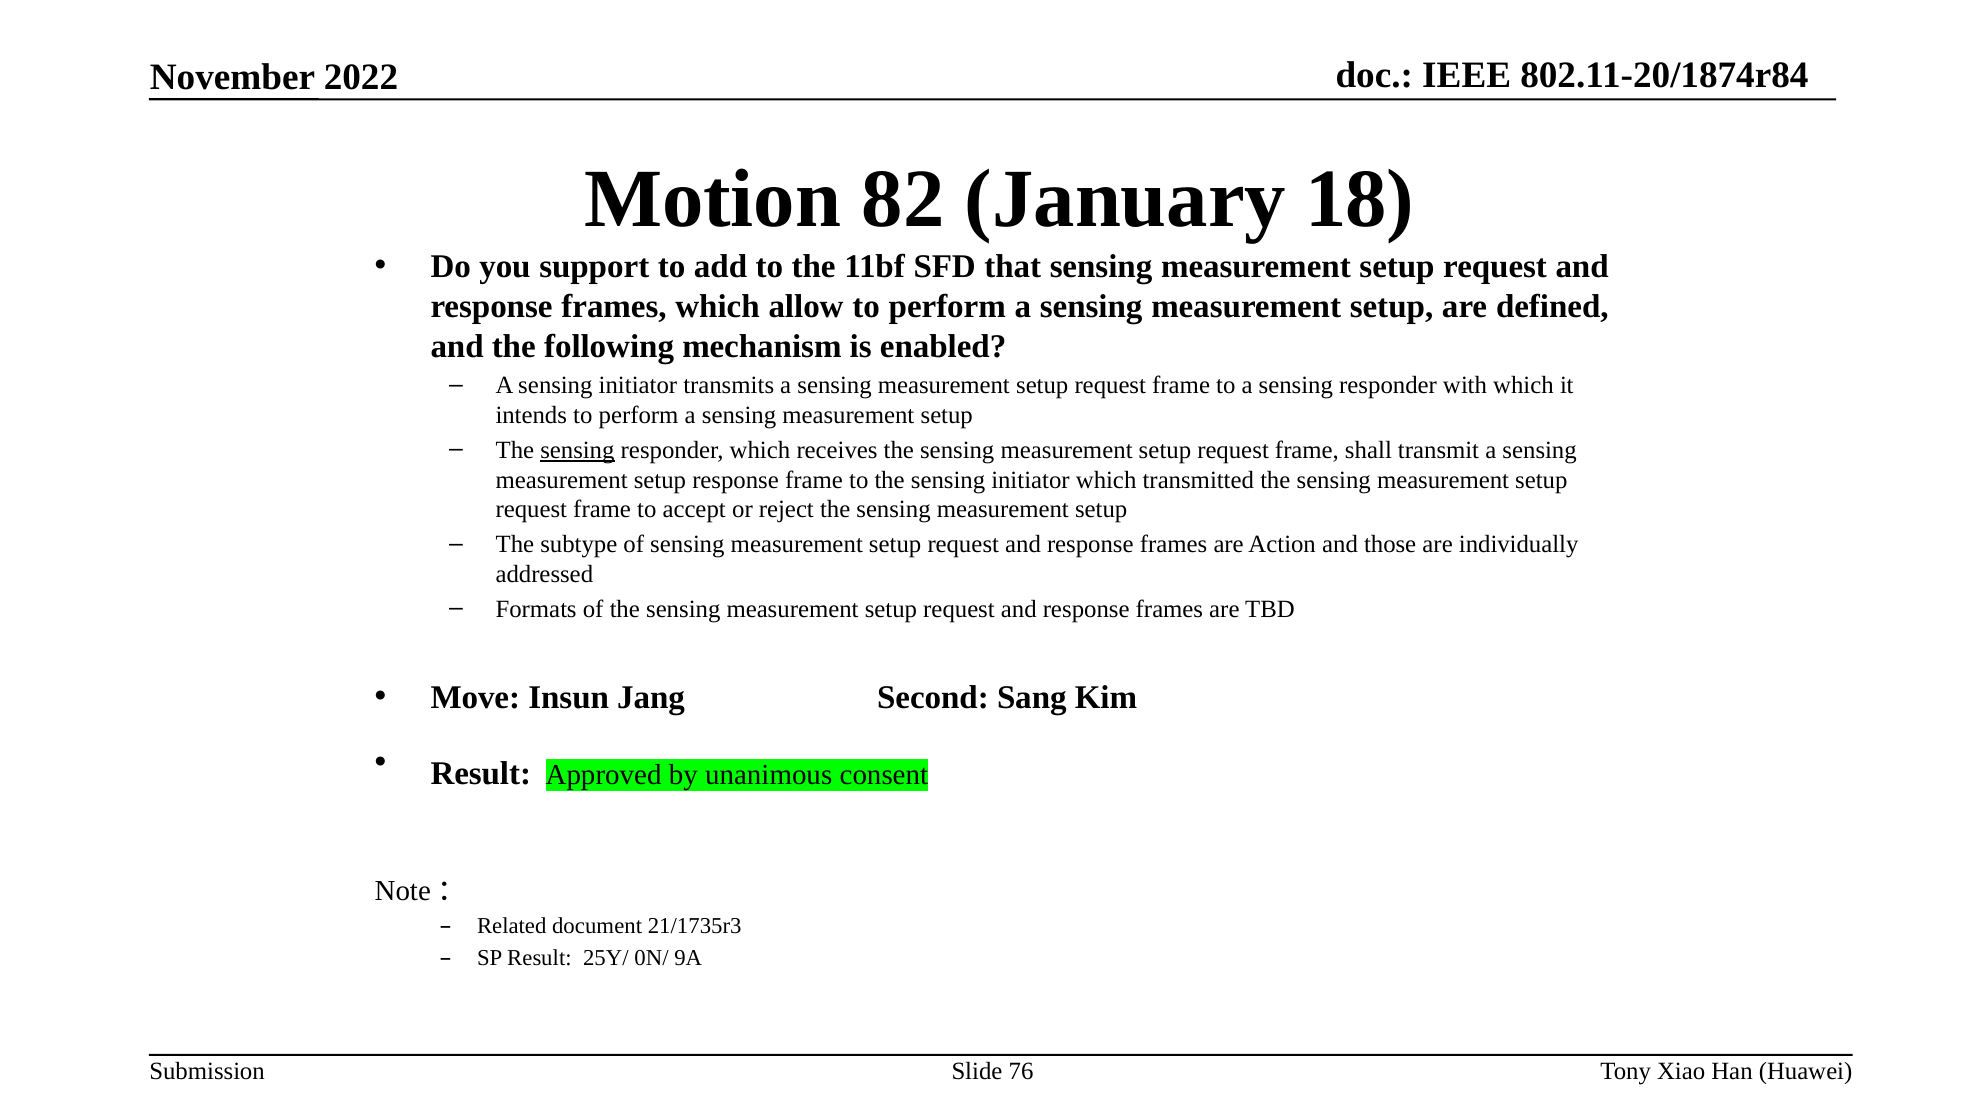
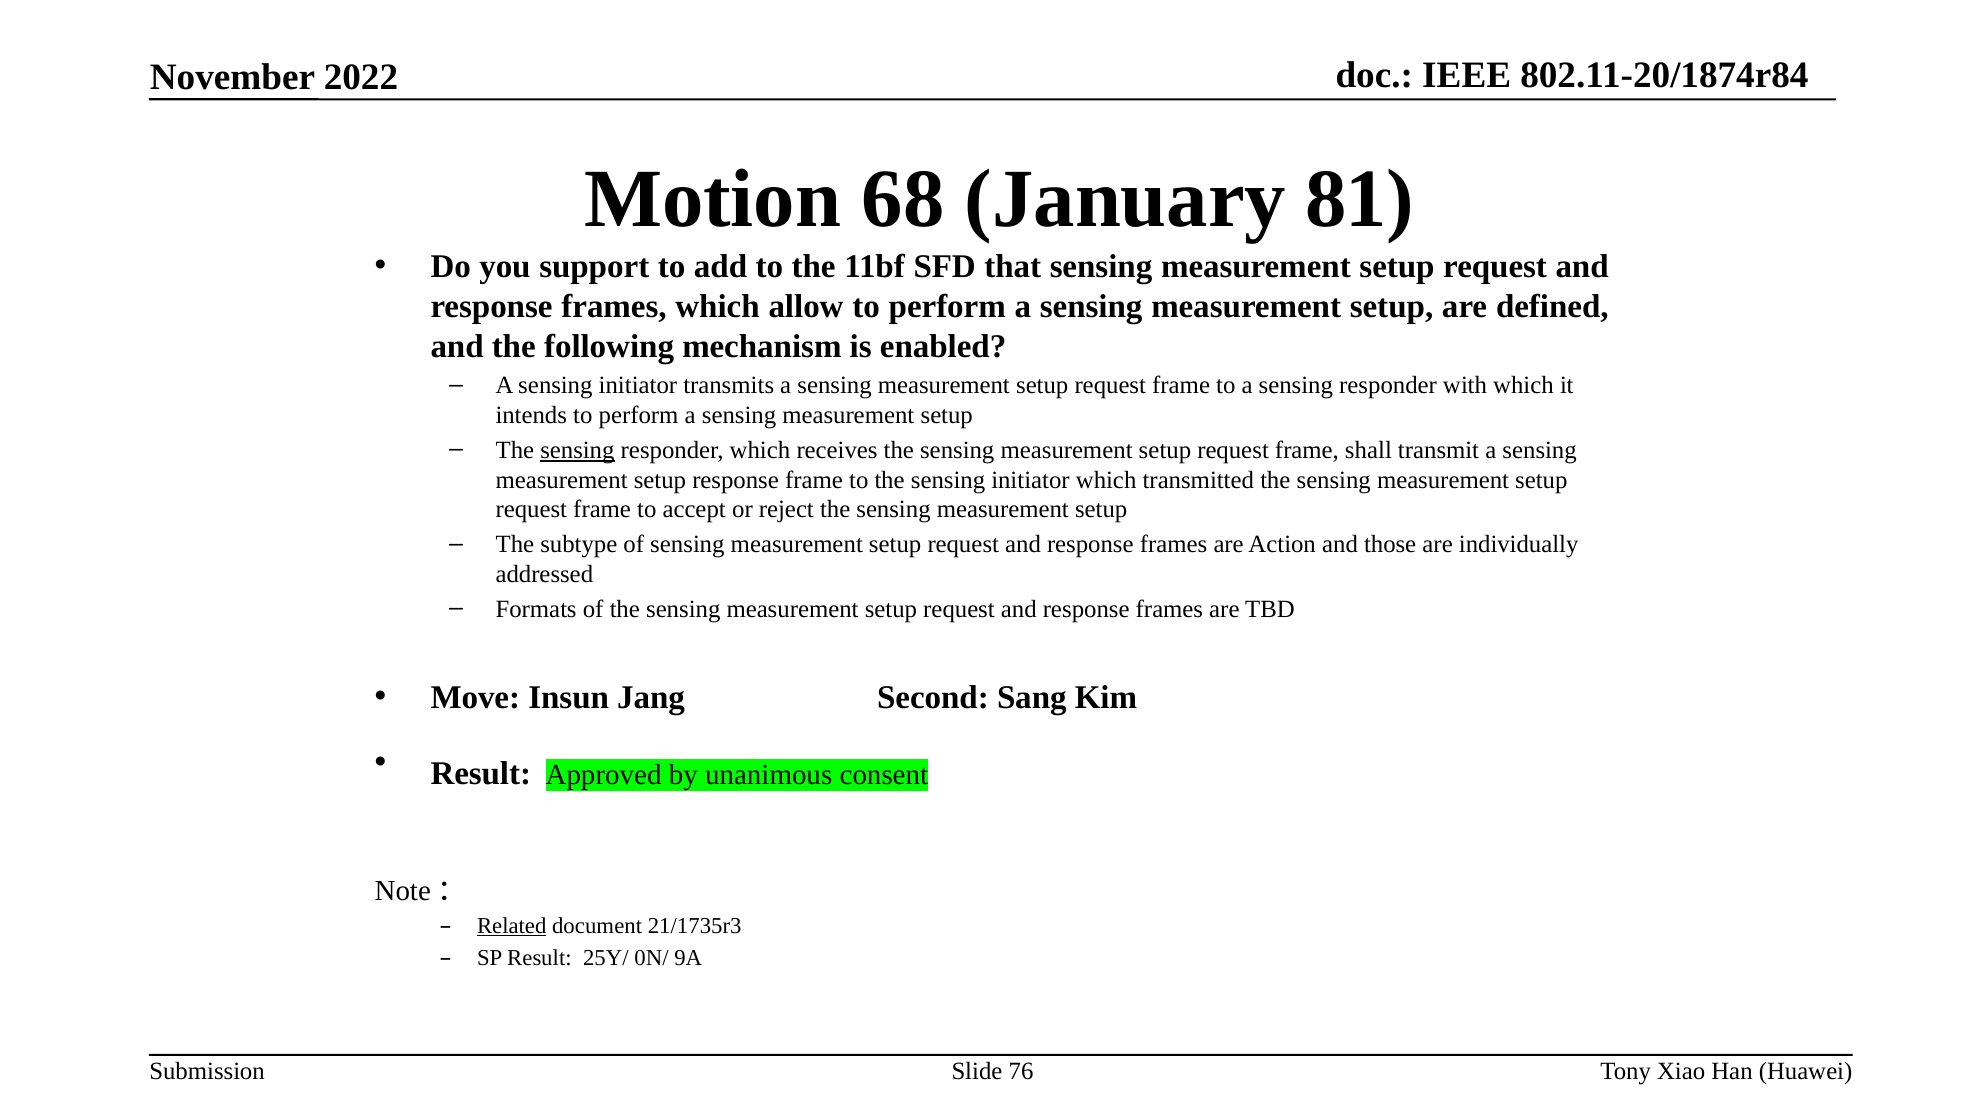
82: 82 -> 68
18: 18 -> 81
Related underline: none -> present
